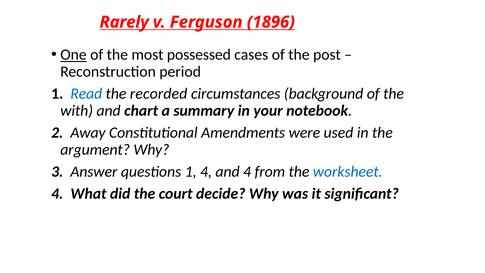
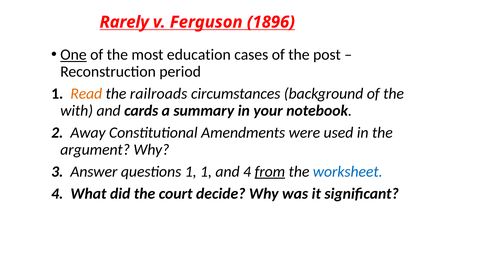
possessed: possessed -> education
Read colour: blue -> orange
recorded: recorded -> railroads
chart: chart -> cards
1 4: 4 -> 1
from underline: none -> present
